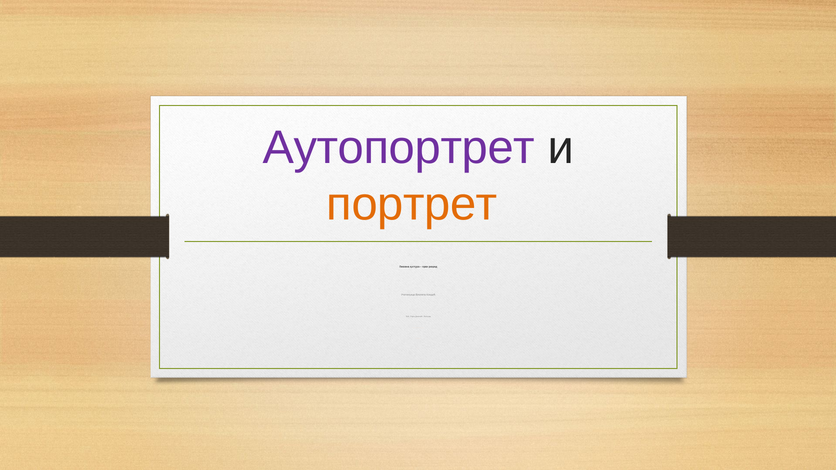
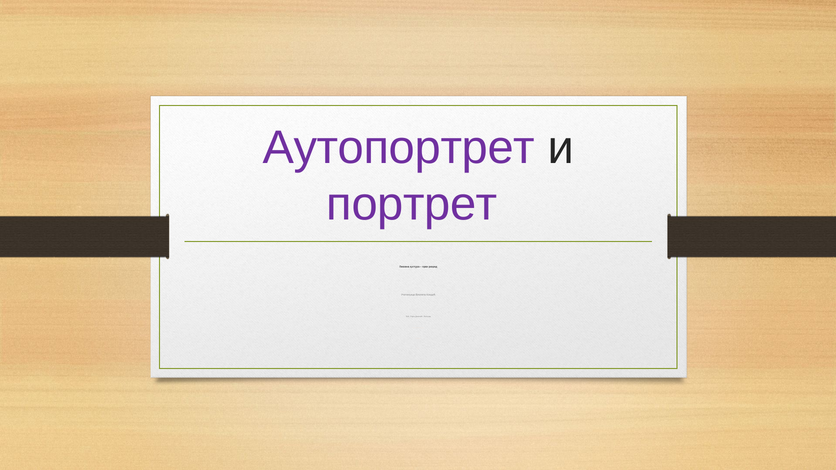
портрет colour: orange -> purple
